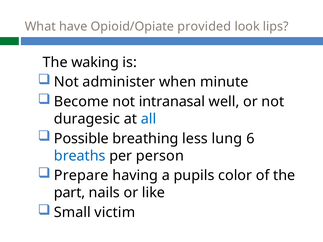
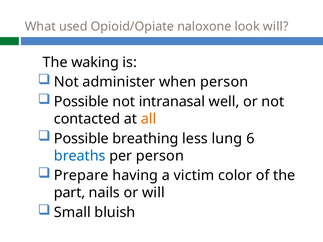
have: have -> used
provided: provided -> naloxone
look lips: lips -> will
when minute: minute -> person
Become at (81, 102): Become -> Possible
duragesic: duragesic -> contacted
all colour: blue -> orange
pupils: pupils -> victim
or like: like -> will
victim: victim -> bluish
